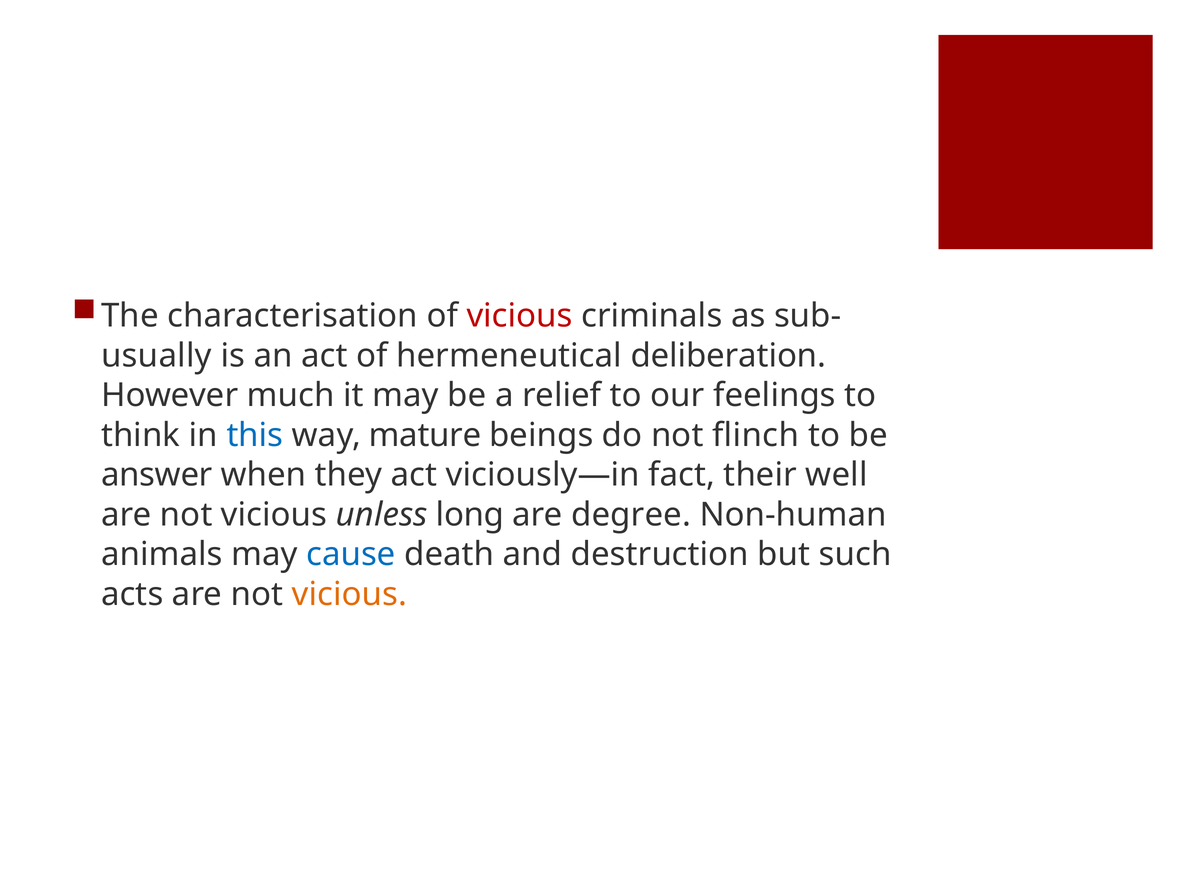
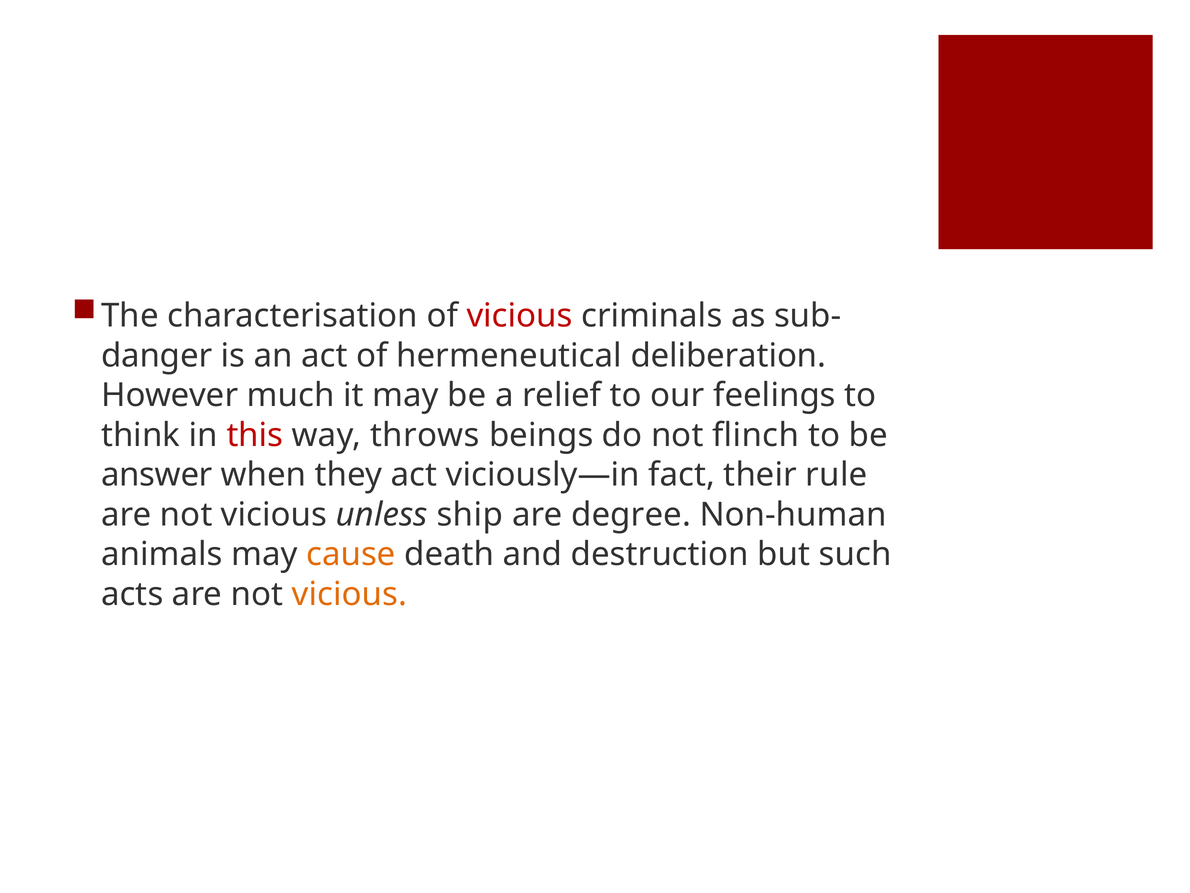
usually: usually -> danger
this colour: blue -> red
mature: mature -> throws
well: well -> rule
long: long -> ship
cause colour: blue -> orange
